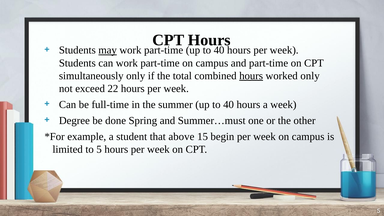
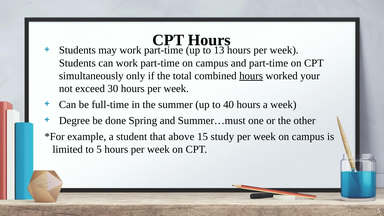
may underline: present -> none
part-time up to 40: 40 -> 13
worked only: only -> your
22: 22 -> 30
begin: begin -> study
